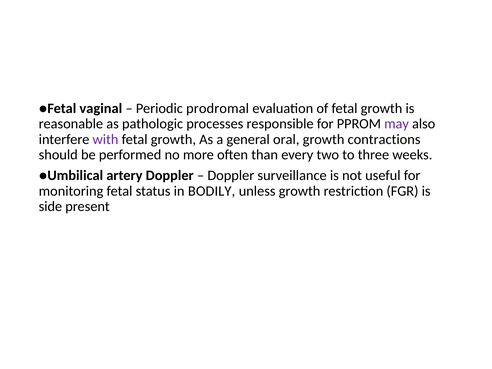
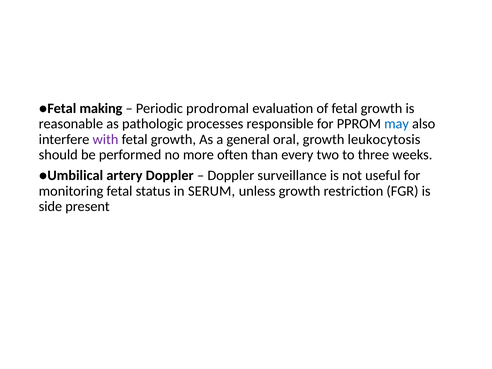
vaginal: vaginal -> making
may colour: purple -> blue
contractions: contractions -> leukocytosis
BODILY: BODILY -> SERUM
